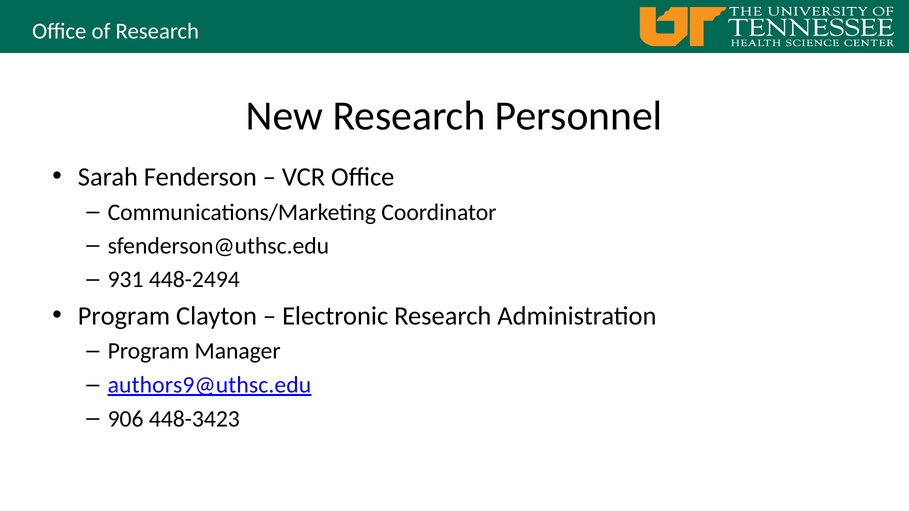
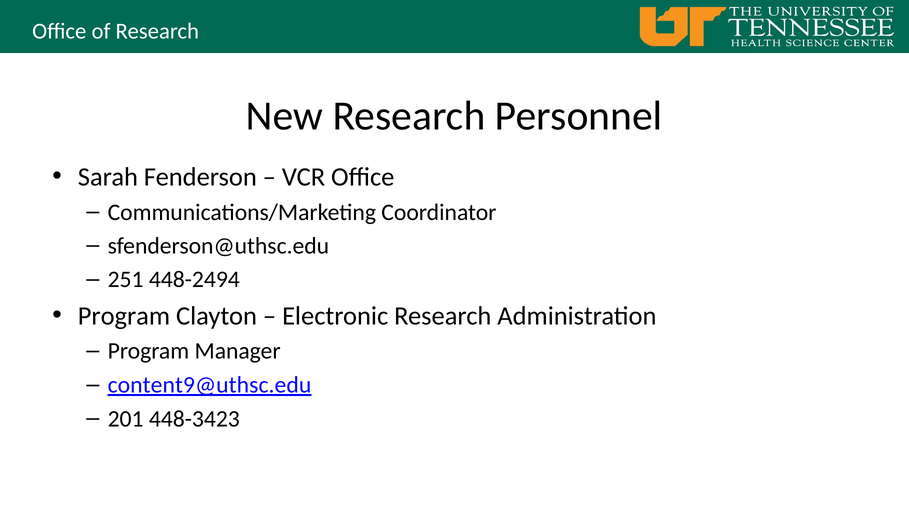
931: 931 -> 251
authors9@uthsc.edu: authors9@uthsc.edu -> content9@uthsc.edu
906: 906 -> 201
